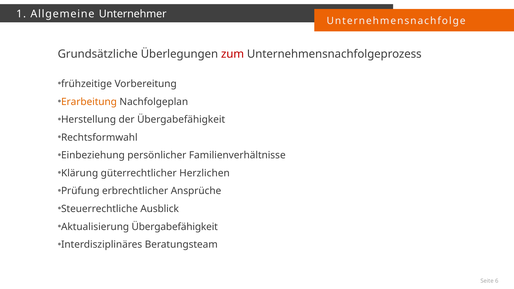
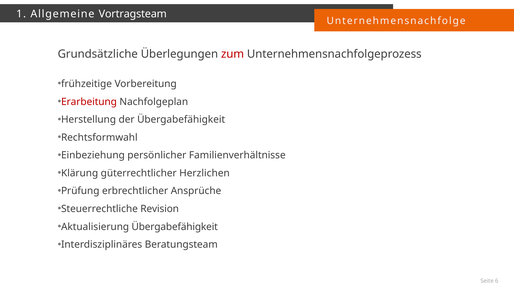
Unternehmer: Unternehmer -> Vortragsteam
Erarbeitung colour: orange -> red
Ausblick: Ausblick -> Revision
